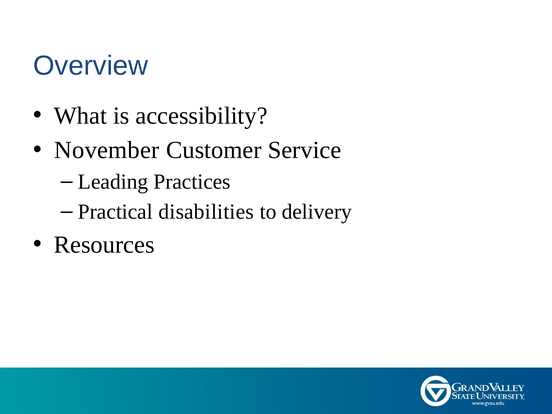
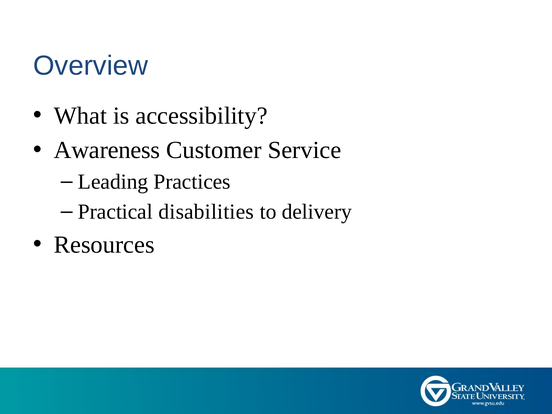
November: November -> Awareness
